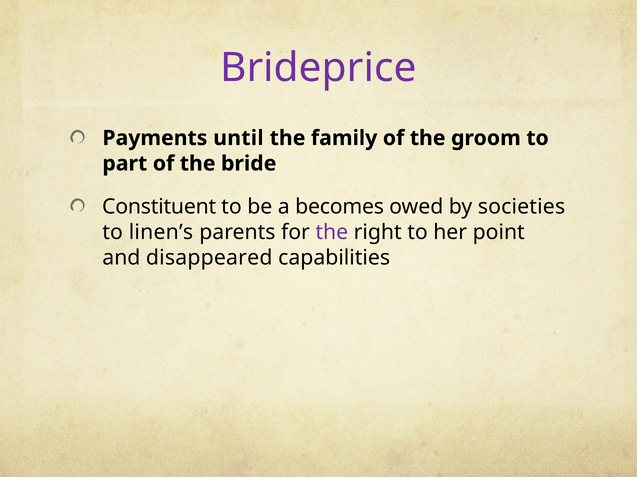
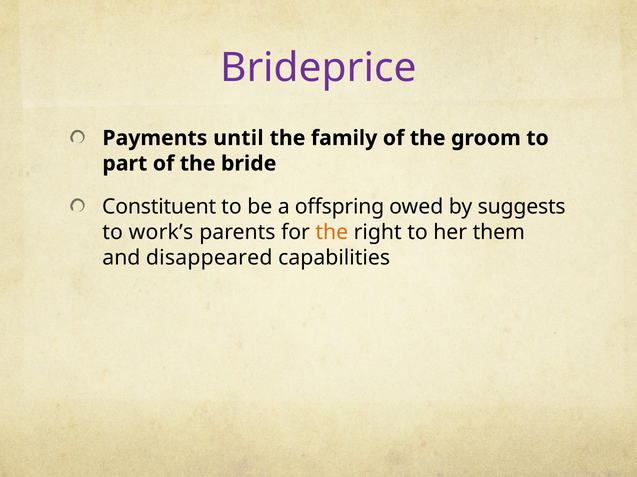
becomes: becomes -> offspring
societies: societies -> suggests
linen’s: linen’s -> work’s
the at (332, 232) colour: purple -> orange
point: point -> them
